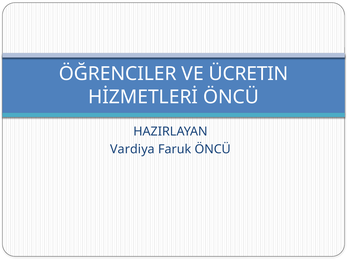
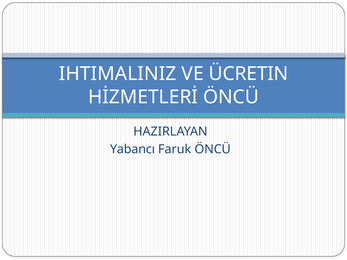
ÖĞRENCILER: ÖĞRENCILER -> IHTIMALINIZ
Vardiya: Vardiya -> Yabancı
